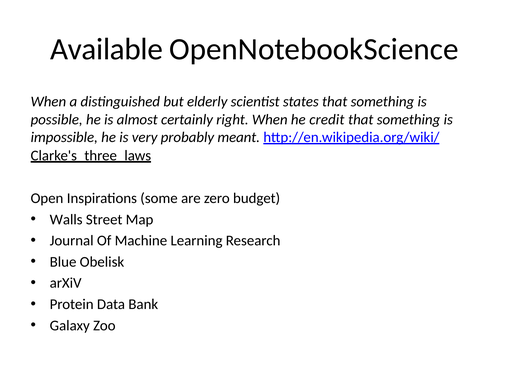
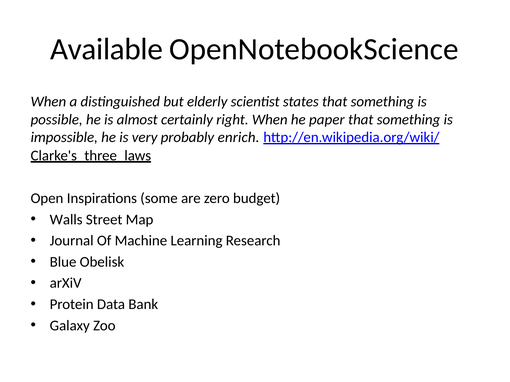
credit: credit -> paper
meant: meant -> enrich
